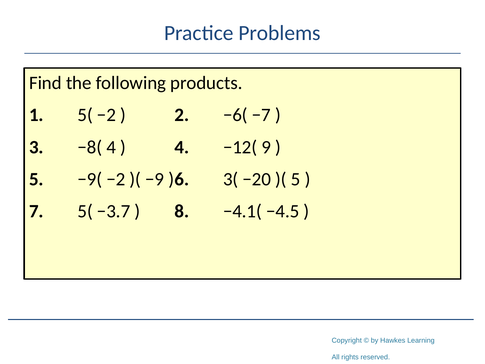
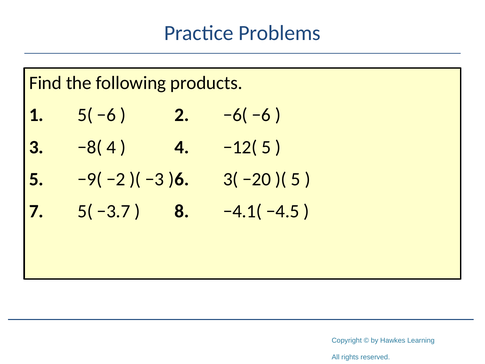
5( −2: −2 -> −6
−6( −7: −7 -> −6
−12( 9: 9 -> 5
−9: −9 -> −3
